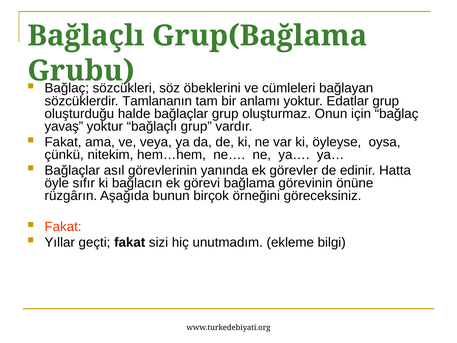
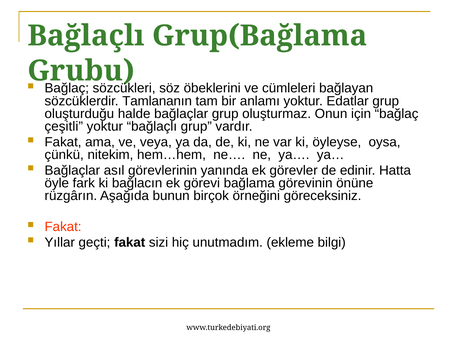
yavaş: yavaş -> çeşitli
sıfır: sıfır -> fark
